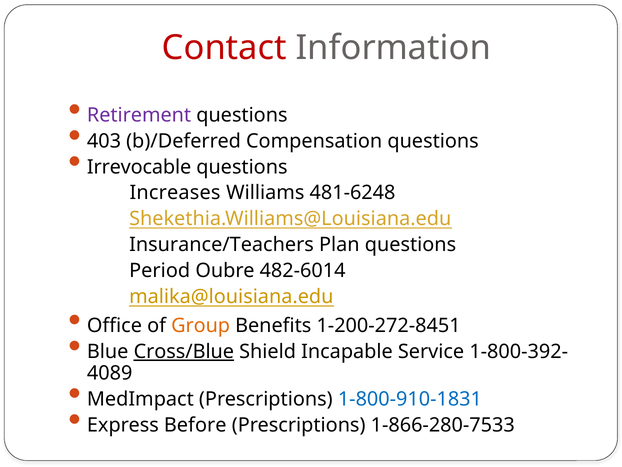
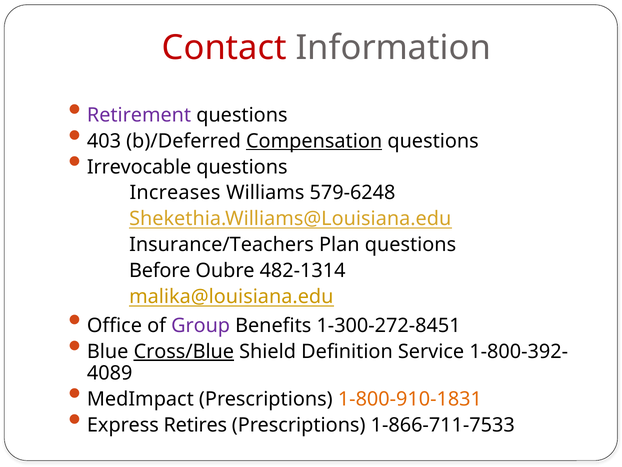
Compensation underline: none -> present
481-6248: 481-6248 -> 579-6248
Period: Period -> Before
482-6014: 482-6014 -> 482-1314
Group colour: orange -> purple
1-200-272-8451: 1-200-272-8451 -> 1-300-272-8451
Incapable: Incapable -> Definition
1-800-910-1831 colour: blue -> orange
Before: Before -> Retires
1-866-280-7533: 1-866-280-7533 -> 1-866-711-7533
